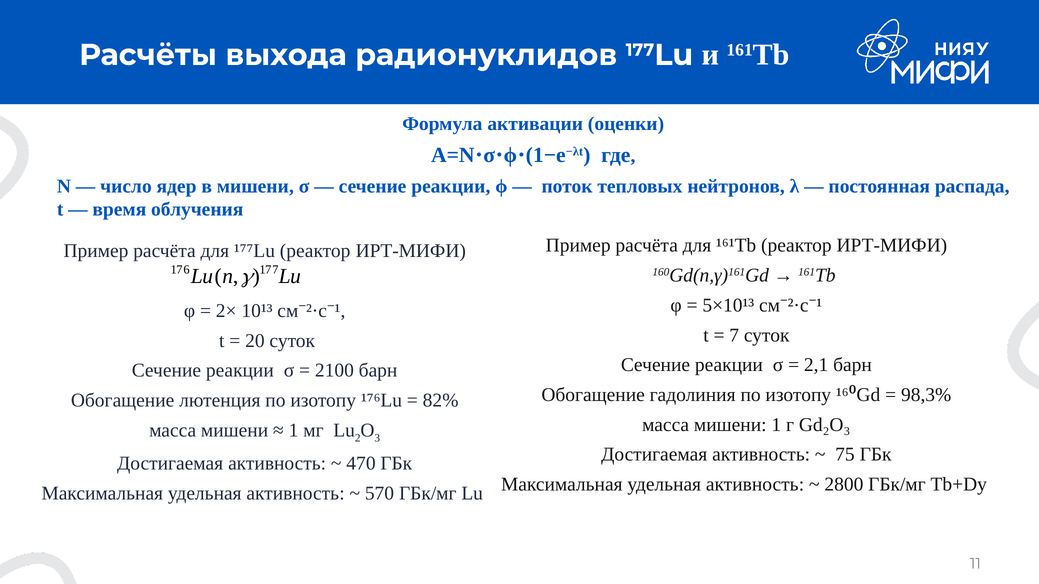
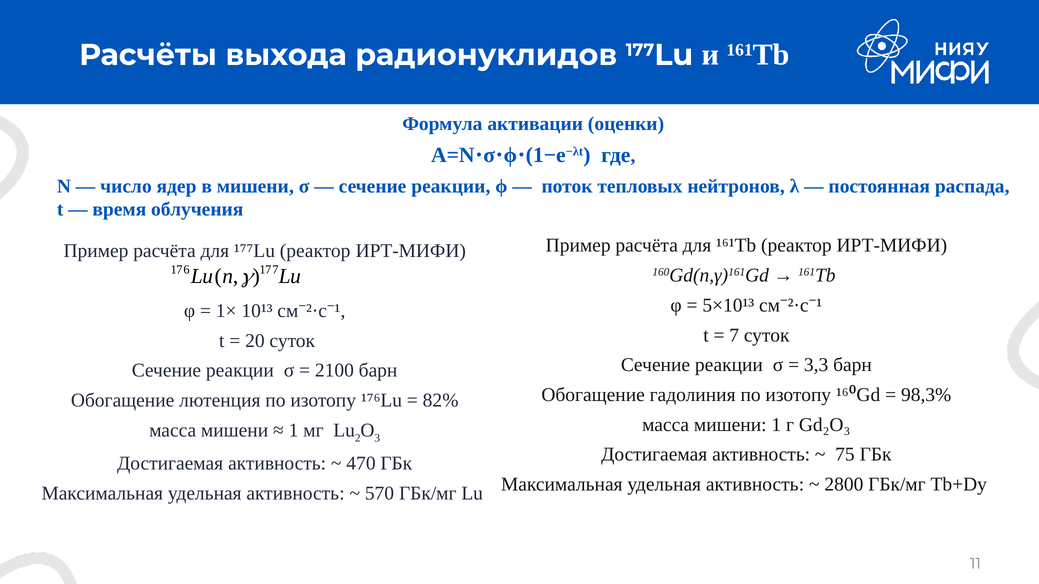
2×: 2× -> 1×
2,1: 2,1 -> 3,3
